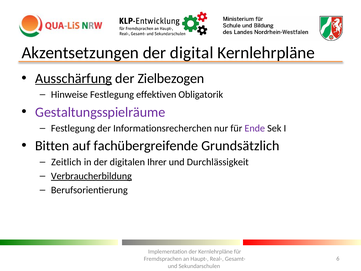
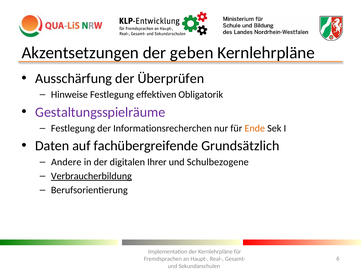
digital: digital -> geben
Ausschärfung underline: present -> none
Zielbezogen: Zielbezogen -> Überprüfen
Ende colour: purple -> orange
Bitten: Bitten -> Daten
Zeitlich: Zeitlich -> Andere
Durchlässigkeit: Durchlässigkeit -> Schulbezogene
